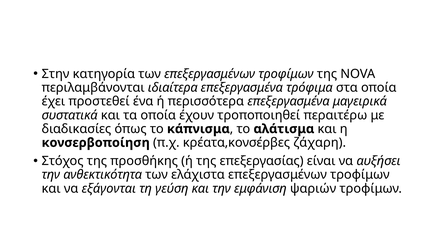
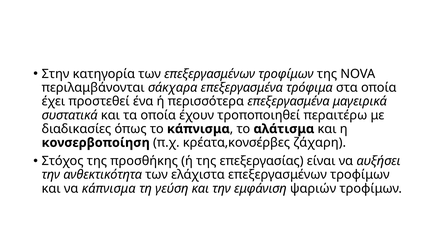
ιδιαίτερα: ιδιαίτερα -> σάκχαρα
να εξάγονται: εξάγονται -> κάπνισμα
